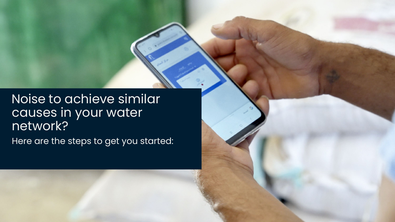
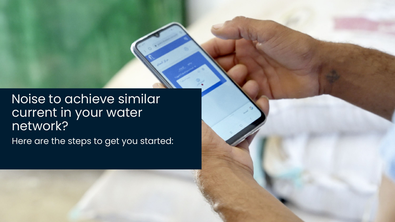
causes: causes -> current
